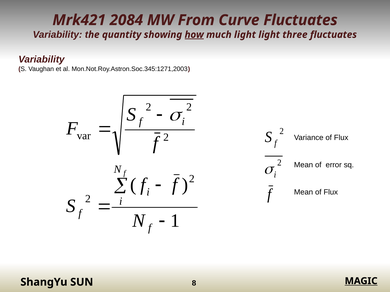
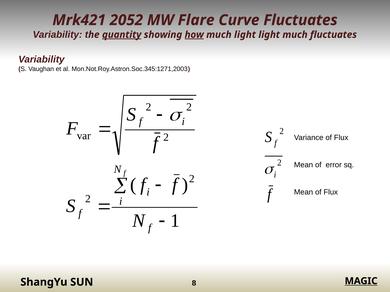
2084: 2084 -> 2052
From: From -> Flare
quantity underline: none -> present
light three: three -> much
